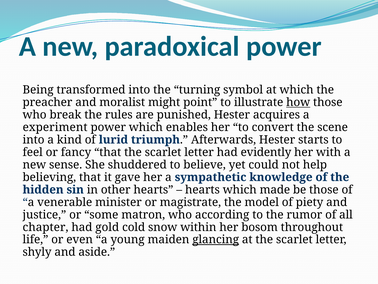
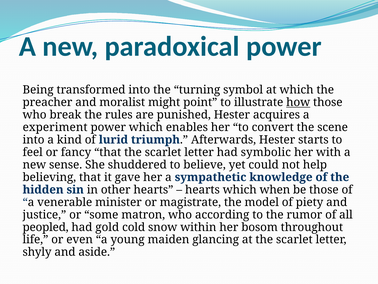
evidently: evidently -> symbolic
made: made -> when
chapter: chapter -> peopled
glancing underline: present -> none
